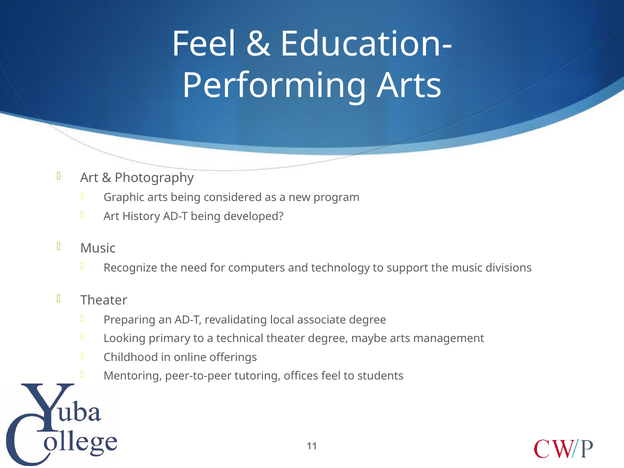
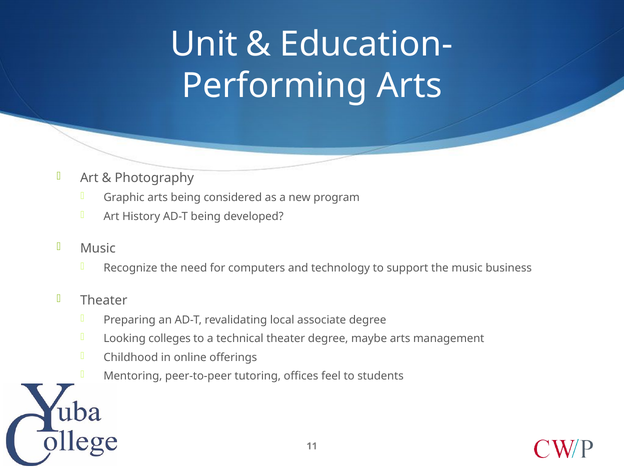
Feel at (204, 44): Feel -> Unit
divisions: divisions -> business
primary: primary -> colleges
